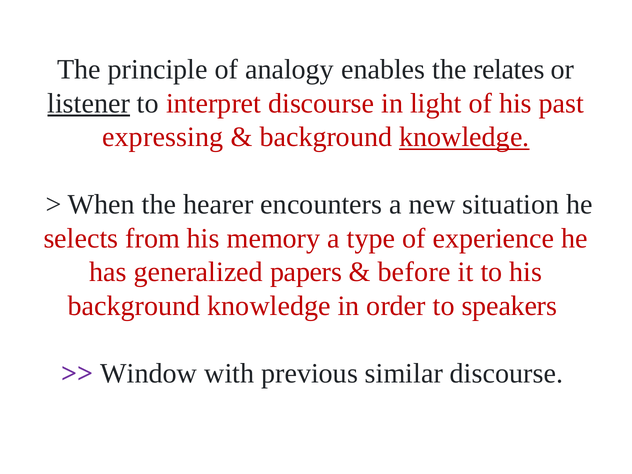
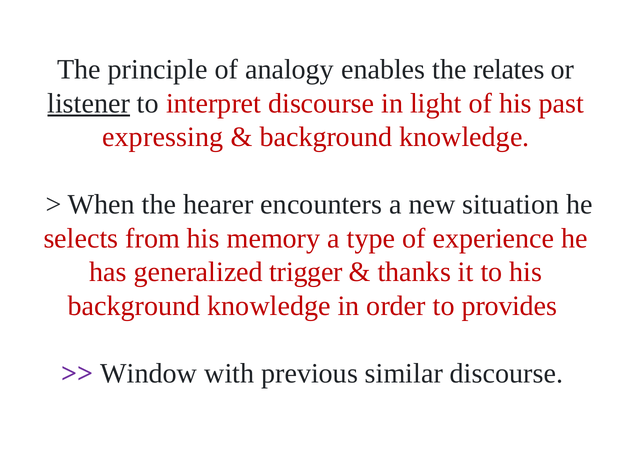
knowledge at (464, 137) underline: present -> none
papers: papers -> trigger
before: before -> thanks
speakers: speakers -> provides
